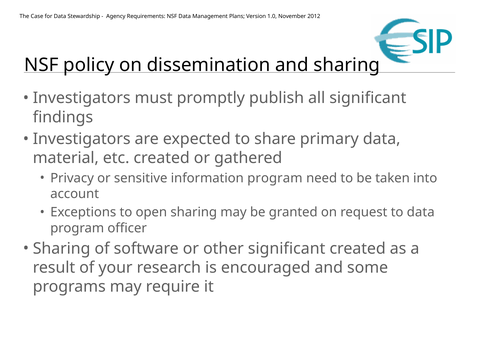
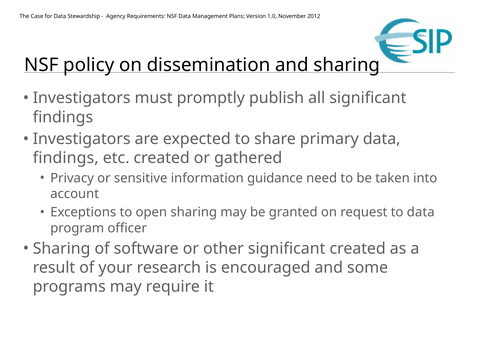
material at (66, 158): material -> findings
information program: program -> guidance
